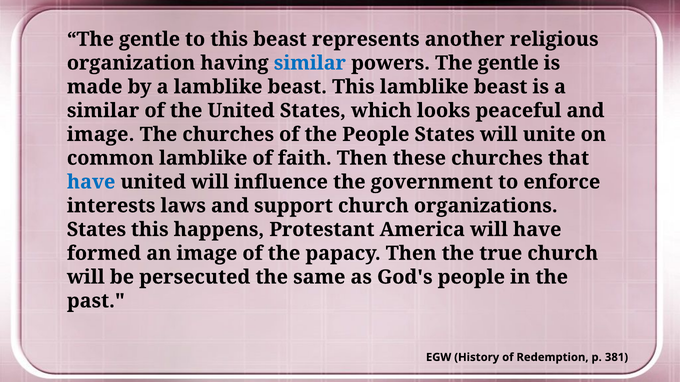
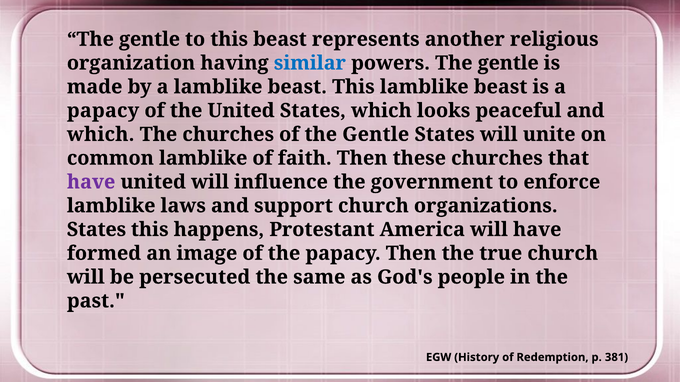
similar at (103, 111): similar -> papacy
image at (101, 135): image -> which
of the People: People -> Gentle
have at (91, 182) colour: blue -> purple
interests at (111, 206): interests -> lamblike
